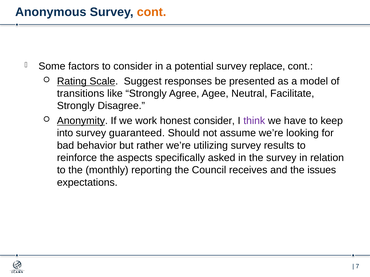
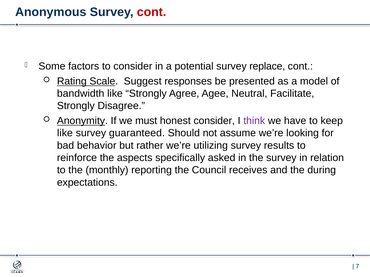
cont at (152, 12) colour: orange -> red
transitions: transitions -> bandwidth
work: work -> must
into at (65, 133): into -> like
issues: issues -> during
